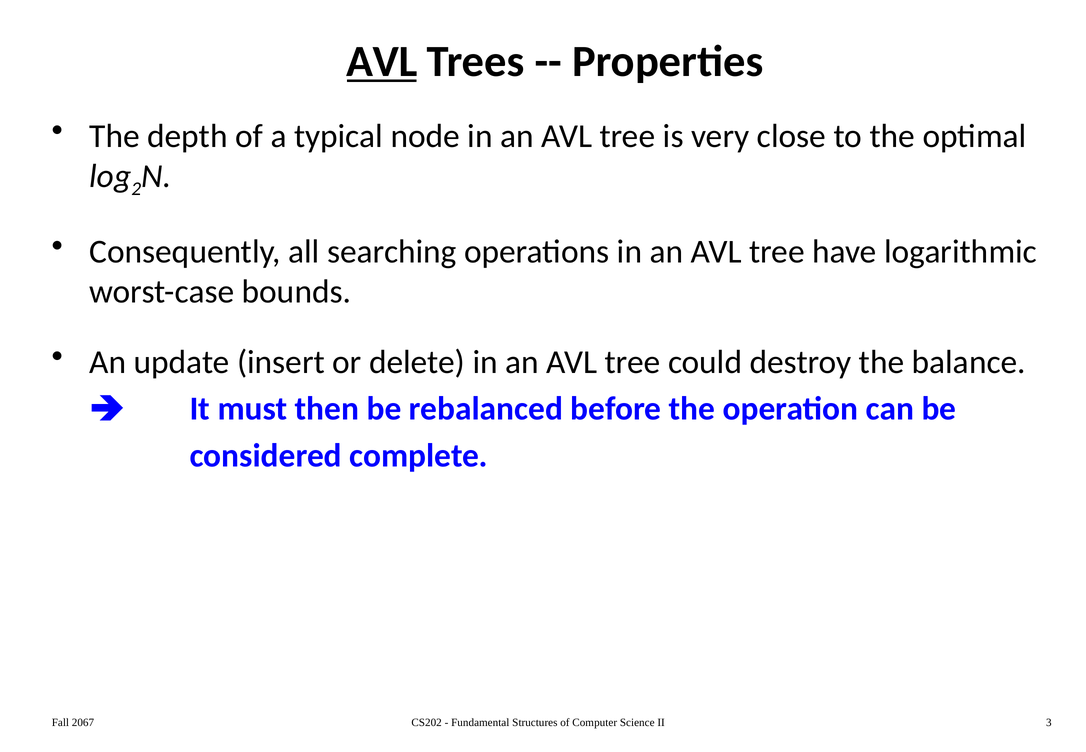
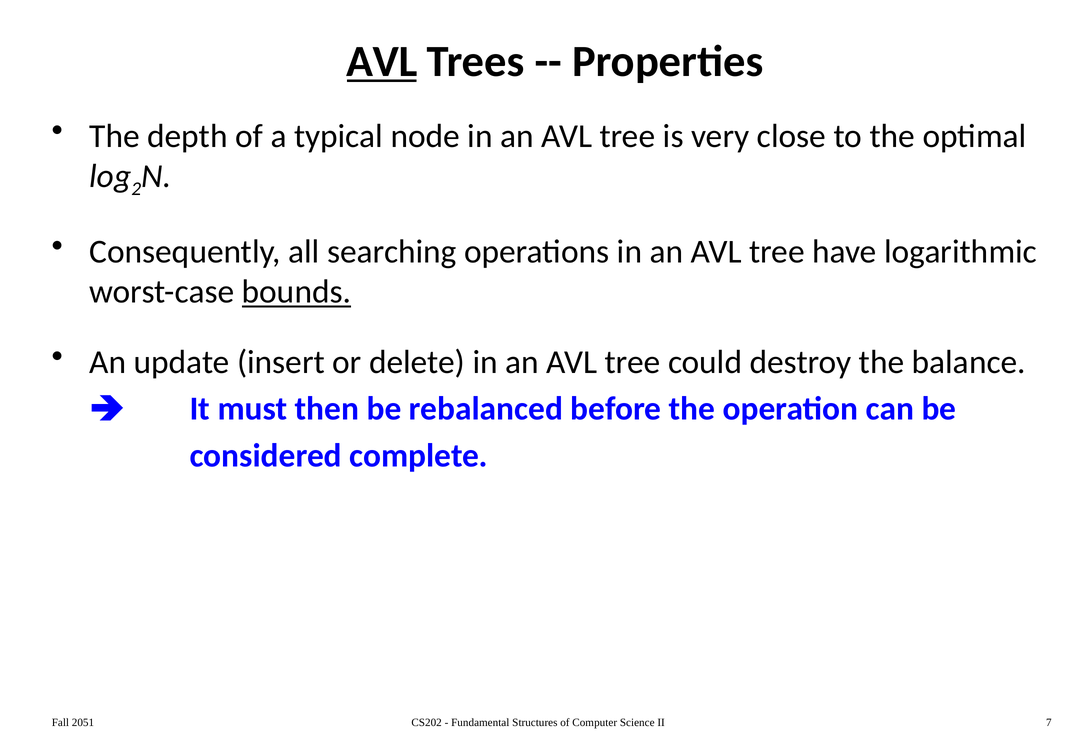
bounds underline: none -> present
2067: 2067 -> 2051
3: 3 -> 7
